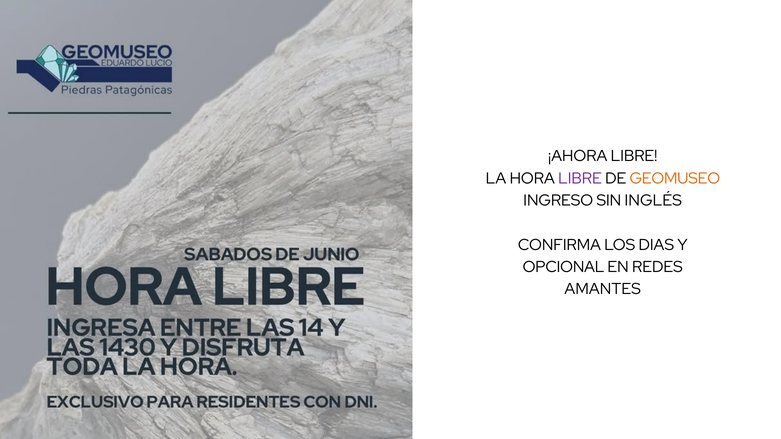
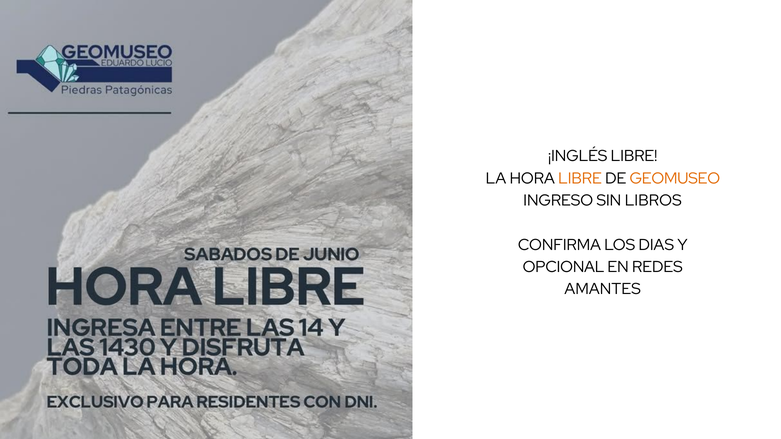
¡AHORA: ¡AHORA -> ¡INGLÉS
LIBRE at (580, 178) colour: purple -> orange
INGLÉS: INGLÉS -> LIBROS
